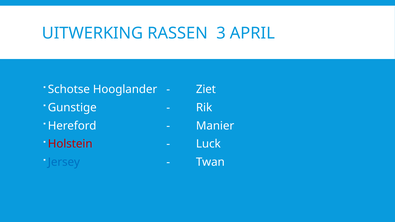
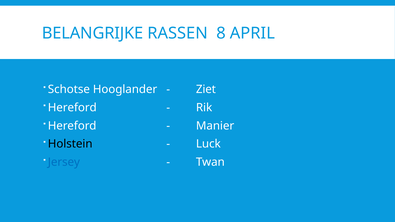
UITWERKING: UITWERKING -> BELANGRIJKE
3: 3 -> 8
Gunstige at (72, 108): Gunstige -> Hereford
Holstein colour: red -> black
